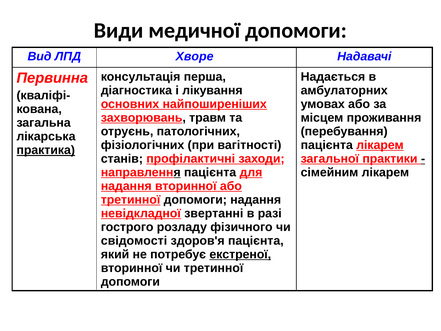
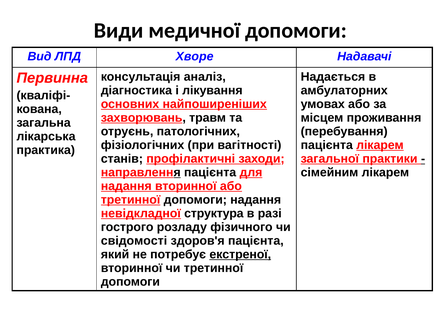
перша: перша -> аналіз
практика underline: present -> none
звертанні: звертанні -> структура
